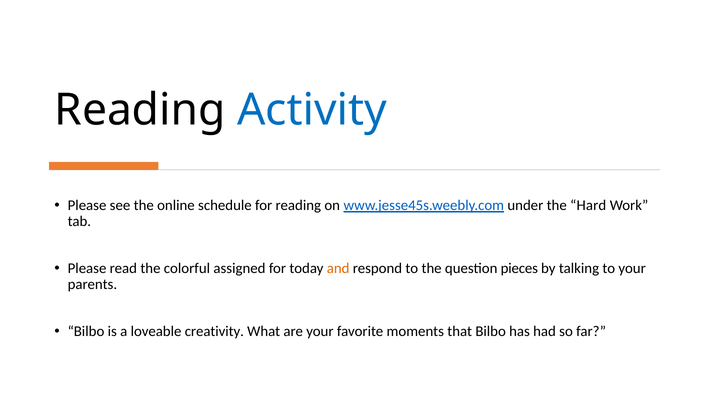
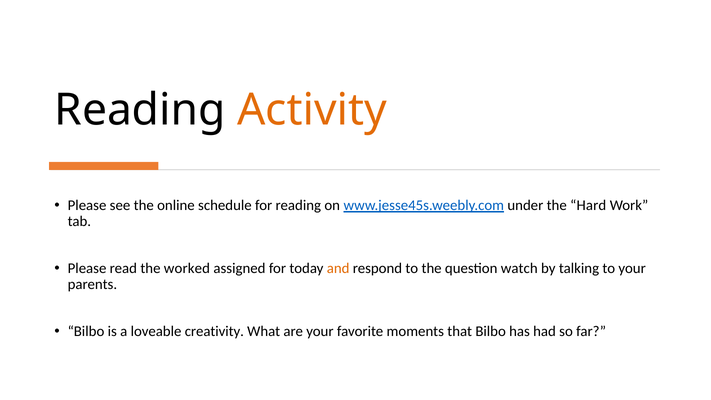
Activity colour: blue -> orange
colorful: colorful -> worked
pieces: pieces -> watch
